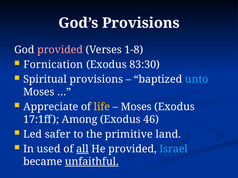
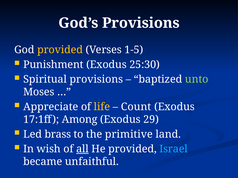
provided at (60, 50) colour: pink -> yellow
1-8: 1-8 -> 1-5
Fornication: Fornication -> Punishment
83:30: 83:30 -> 25:30
unto colour: light blue -> light green
Moses at (136, 107): Moses -> Count
46: 46 -> 29
safer: safer -> brass
used: used -> wish
unfaithful underline: present -> none
